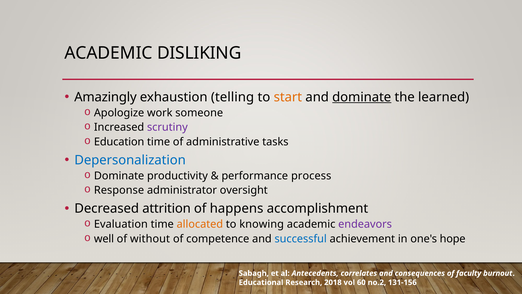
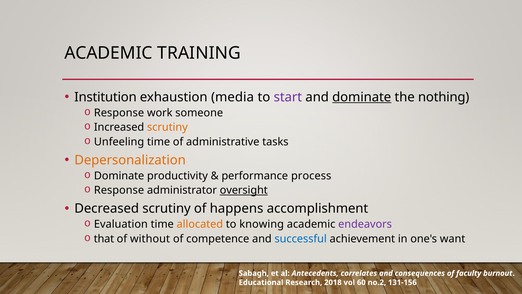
DISLIKING: DISLIKING -> TRAINING
Amazingly: Amazingly -> Institution
telling: telling -> media
start colour: orange -> purple
learned: learned -> nothing
Apologize at (119, 113): Apologize -> Response
scrutiny at (167, 127) colour: purple -> orange
Education: Education -> Unfeeling
Depersonalization colour: blue -> orange
oversight underline: none -> present
Decreased attrition: attrition -> scrutiny
well: well -> that
hope: hope -> want
